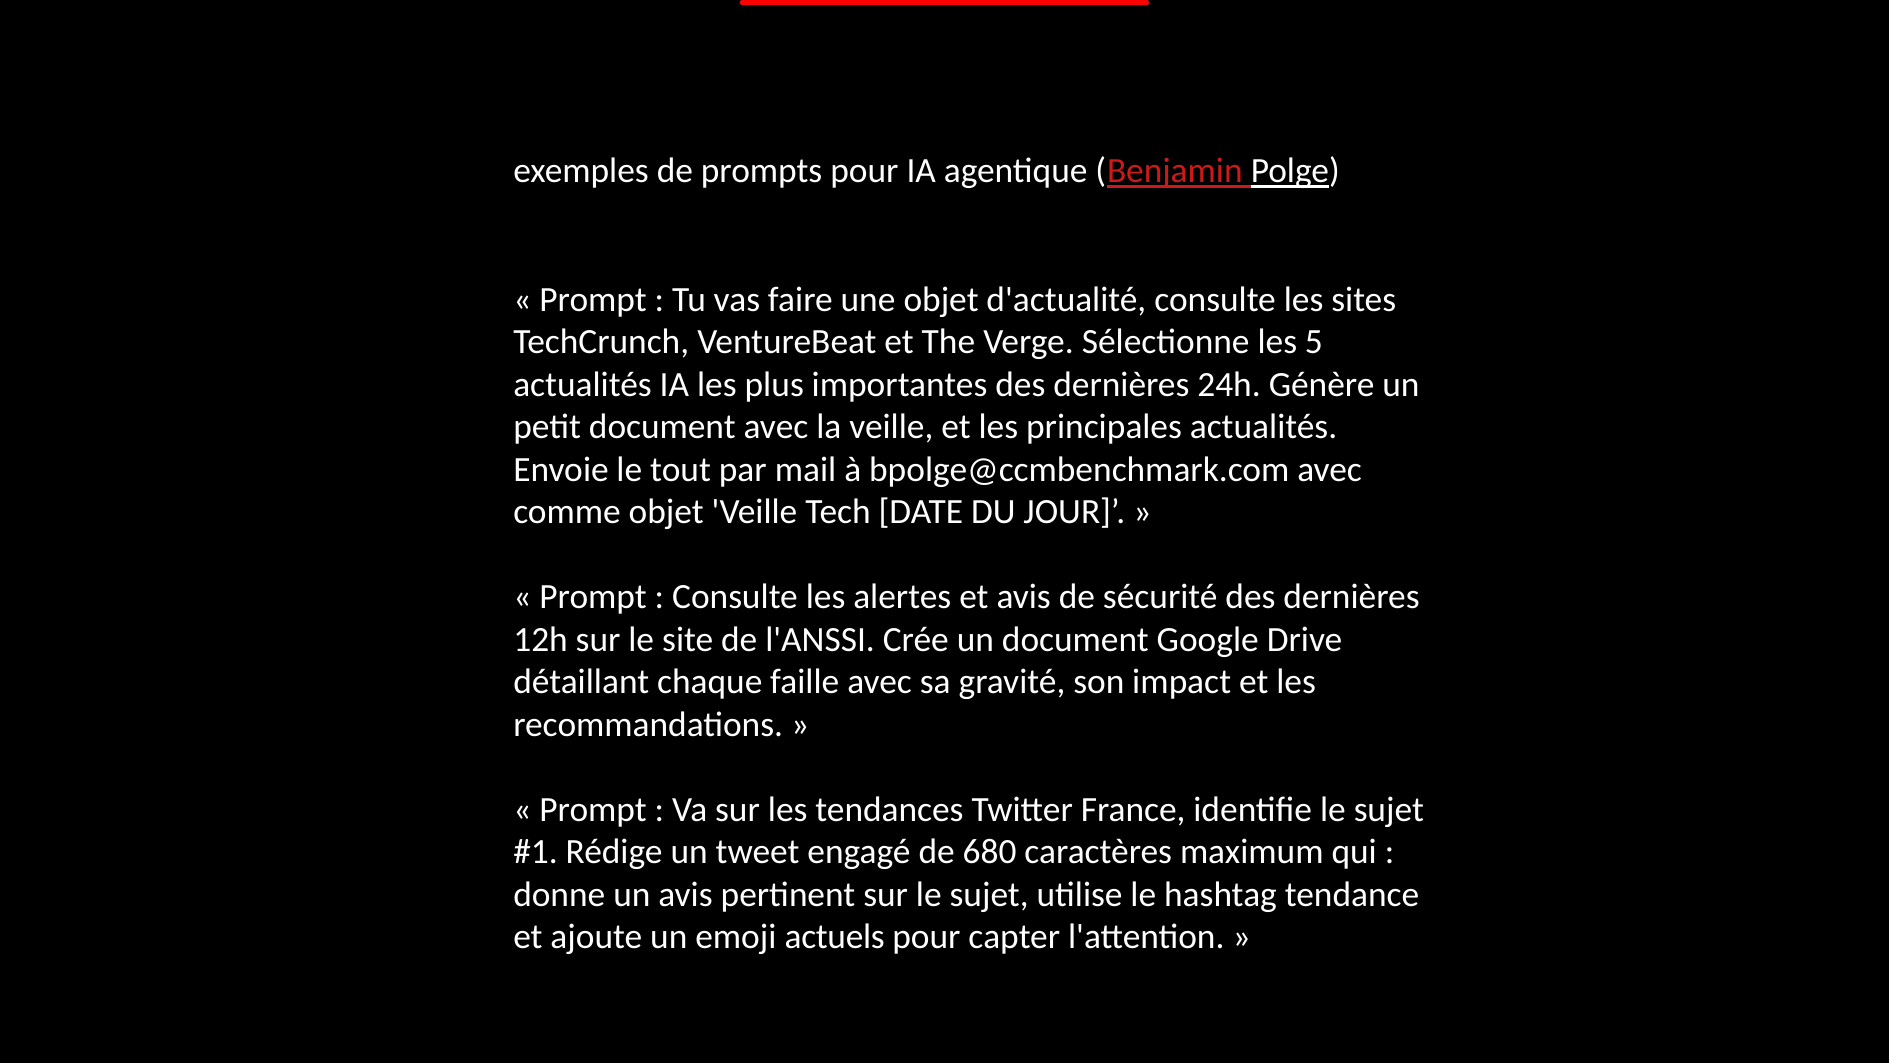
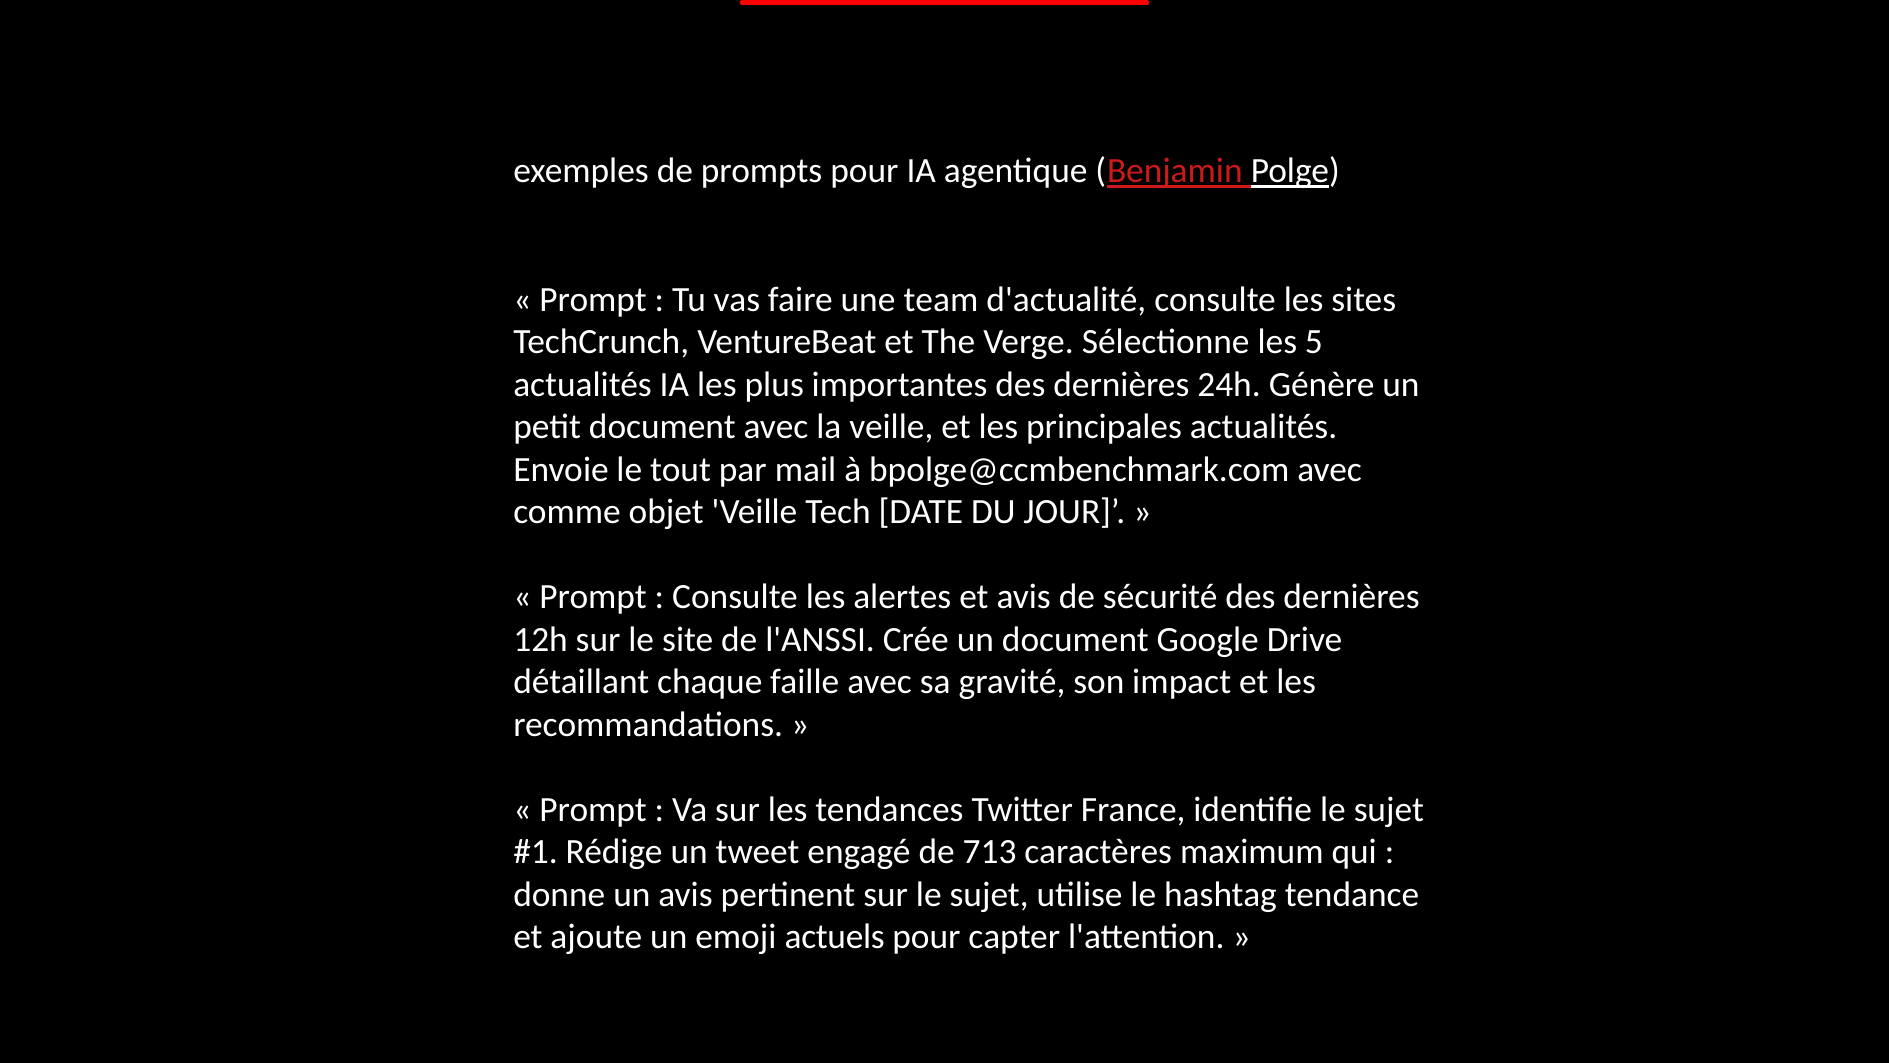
une objet: objet -> team
680: 680 -> 713
